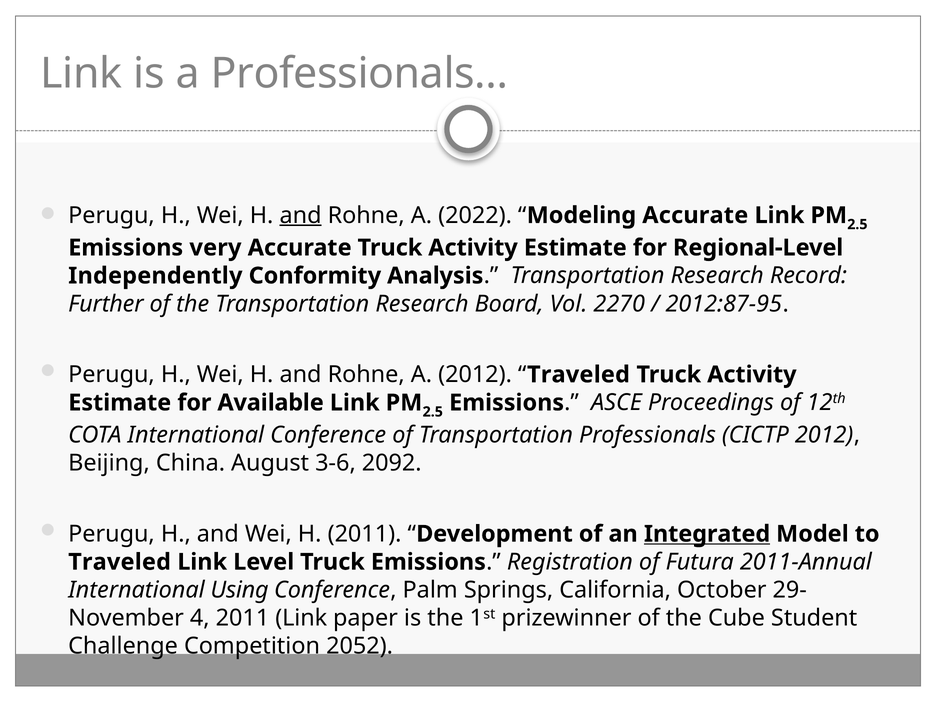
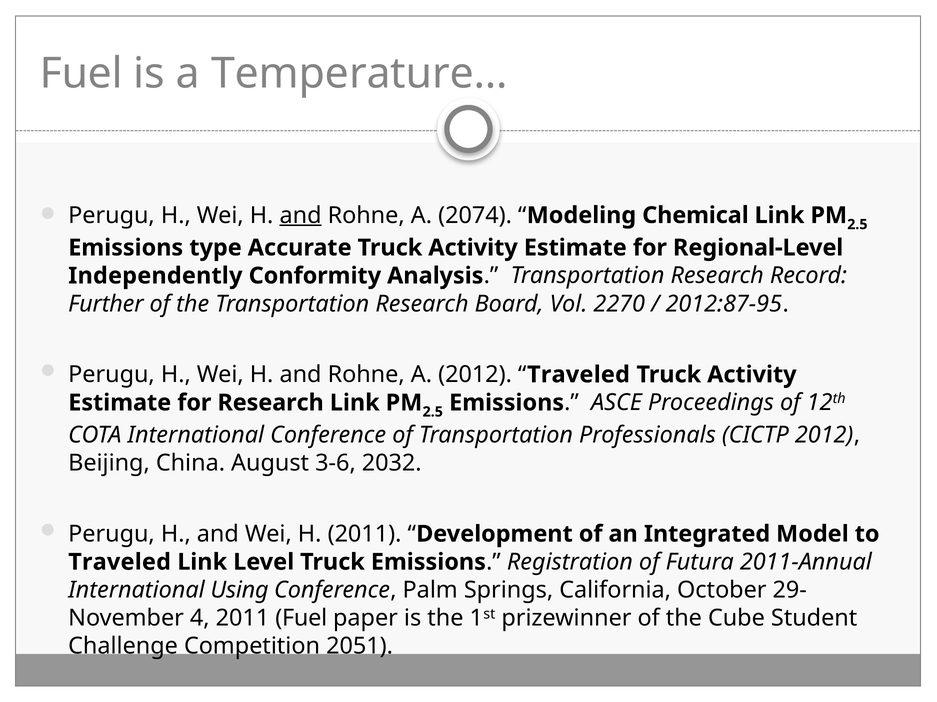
Link at (81, 74): Link -> Fuel
Professionals…: Professionals… -> Temperature…
2022: 2022 -> 2074
Modeling Accurate: Accurate -> Chemical
very: very -> type
for Available: Available -> Research
2092: 2092 -> 2032
Integrated underline: present -> none
2011 Link: Link -> Fuel
2052: 2052 -> 2051
